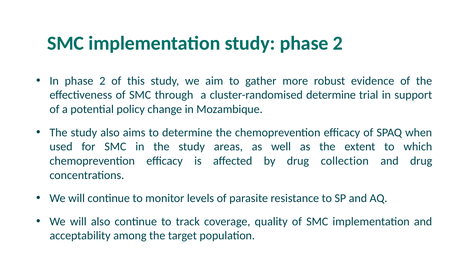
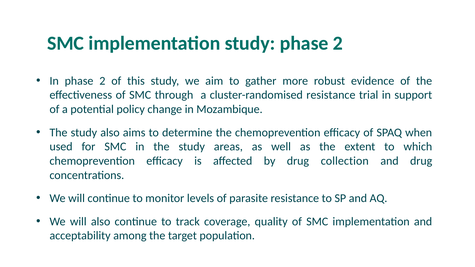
cluster-randomised determine: determine -> resistance
